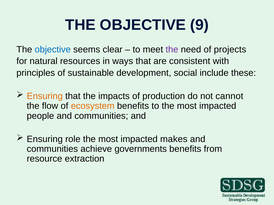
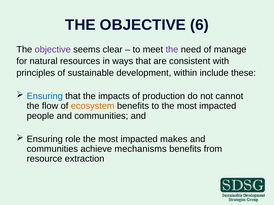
9: 9 -> 6
objective at (53, 50) colour: blue -> purple
projects: projects -> manage
social: social -> within
Ensuring at (45, 96) colour: orange -> blue
governments: governments -> mechanisms
